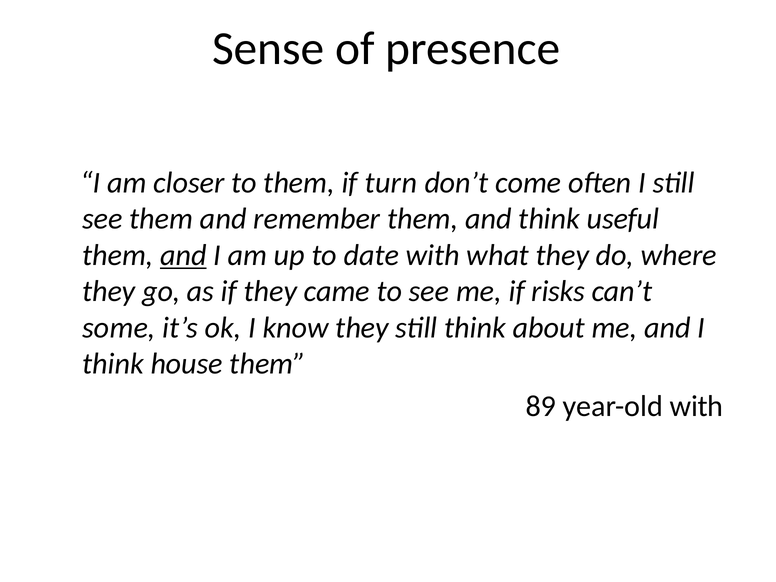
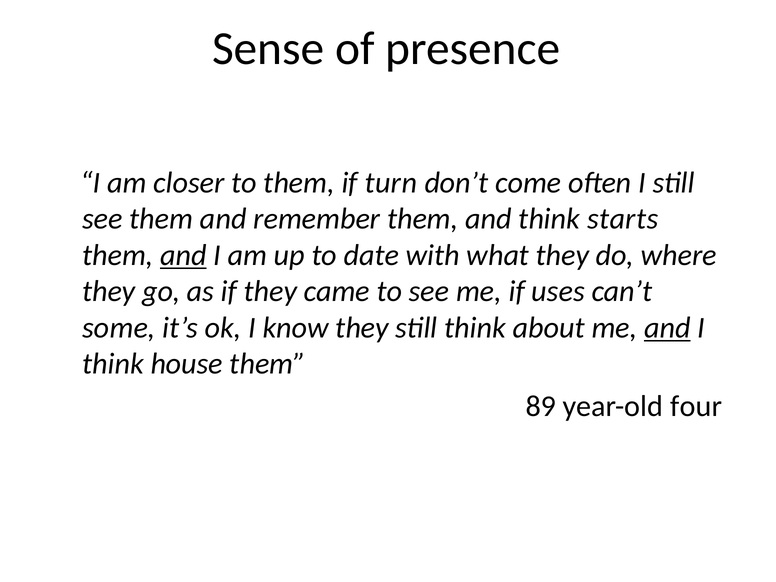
useful: useful -> starts
risks: risks -> uses
and at (667, 328) underline: none -> present
year-old with: with -> four
